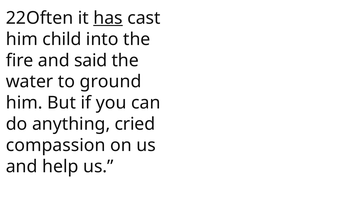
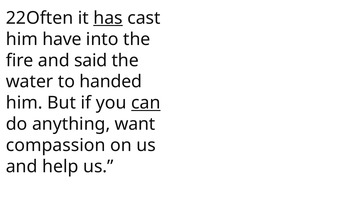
child: child -> have
ground: ground -> handed
can underline: none -> present
cried: cried -> want
